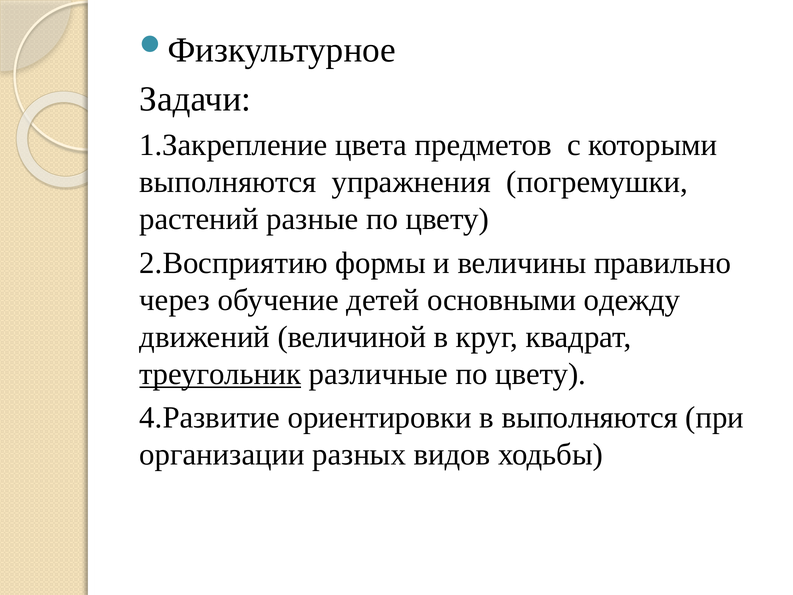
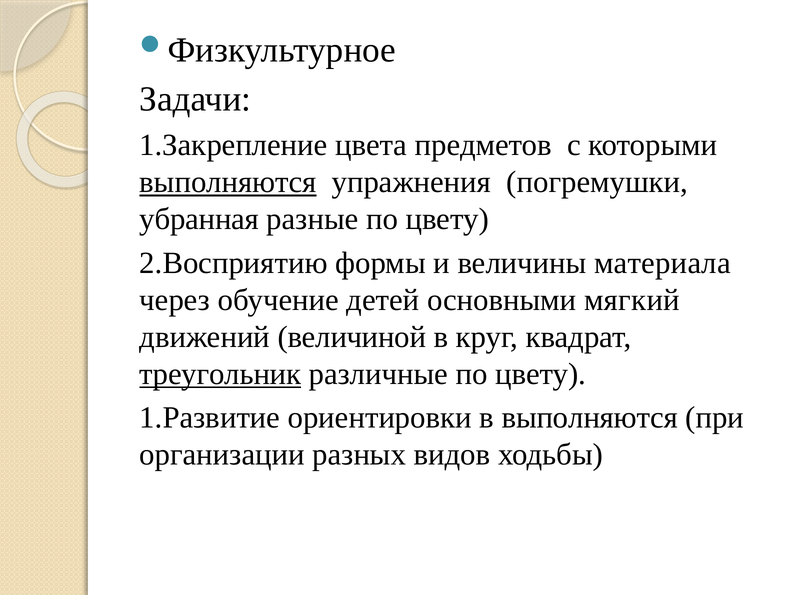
выполняются at (228, 182) underline: none -> present
растений: растений -> убранная
правильно: правильно -> материала
одежду: одежду -> мягкий
4.Развитие: 4.Развитие -> 1.Развитие
